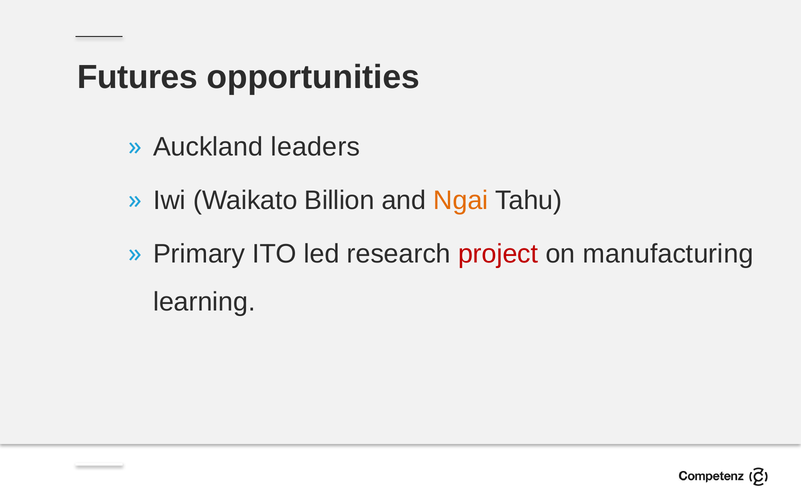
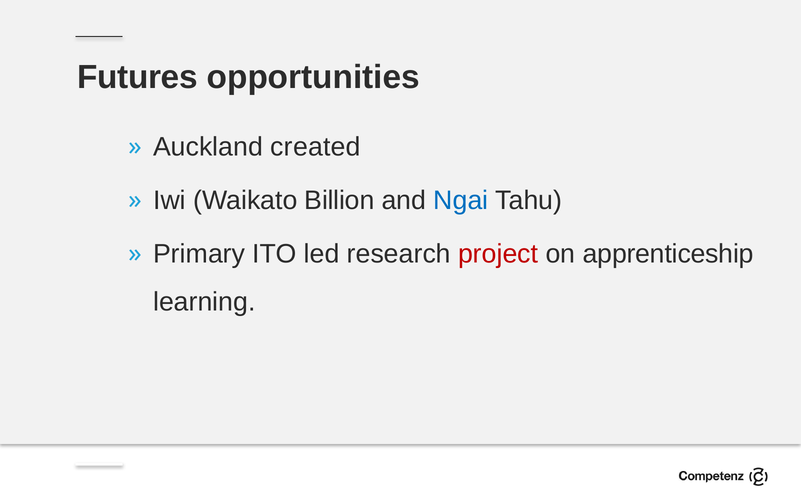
leaders: leaders -> created
Ngai colour: orange -> blue
manufacturing: manufacturing -> apprenticeship
